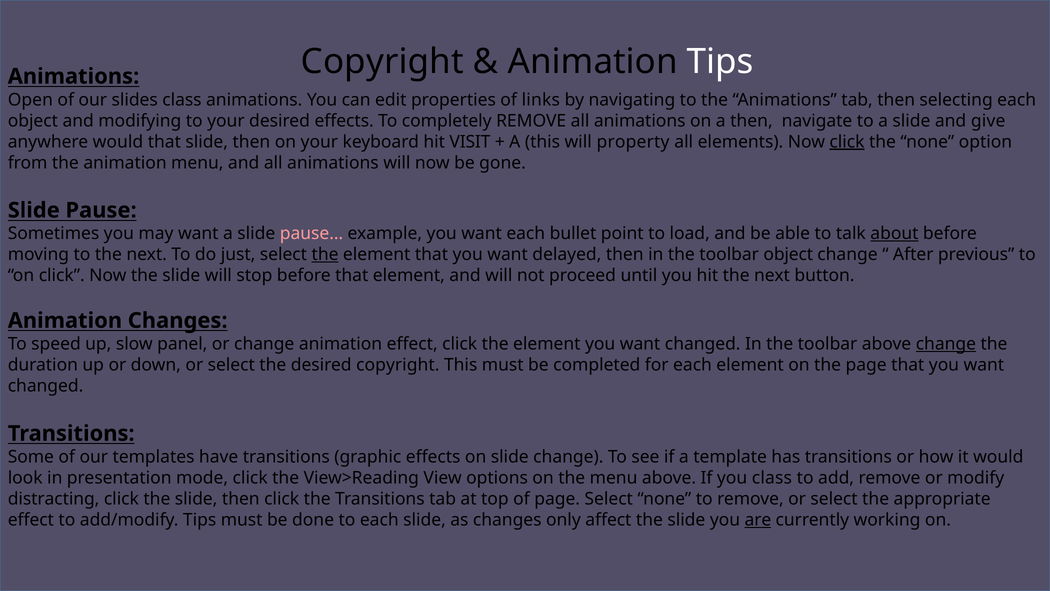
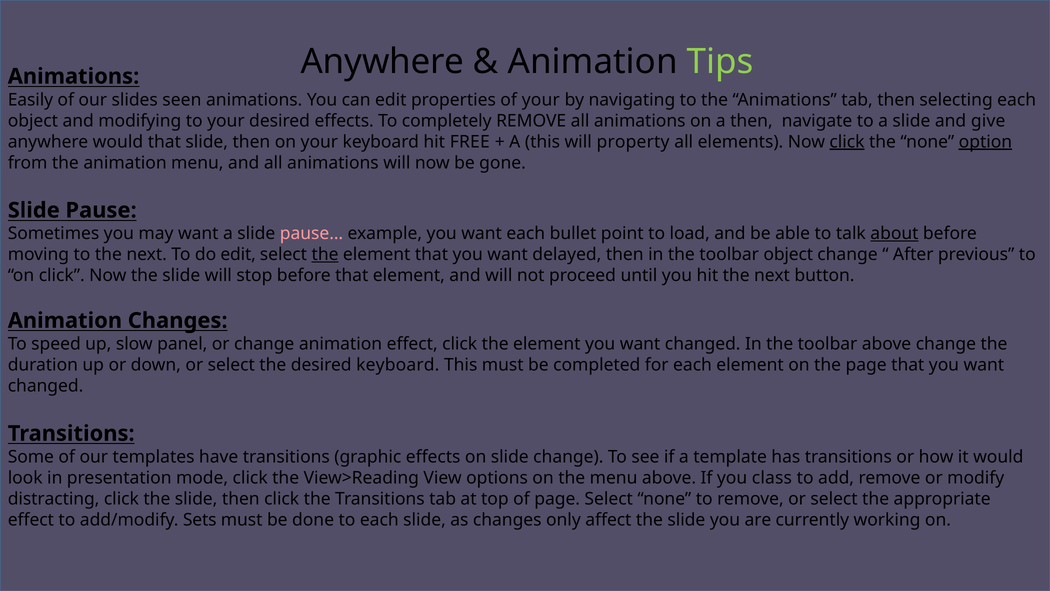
Copyright at (382, 62): Copyright -> Anywhere
Tips at (720, 62) colour: white -> light green
Open: Open -> Easily
slides class: class -> seen
of links: links -> your
VISIT: VISIT -> FREE
option underline: none -> present
do just: just -> edit
change at (946, 344) underline: present -> none
desired copyright: copyright -> keyboard
add/modify Tips: Tips -> Sets
are underline: present -> none
